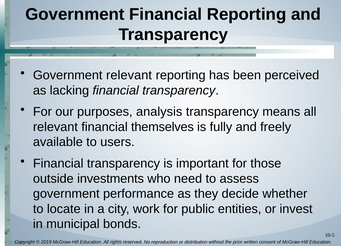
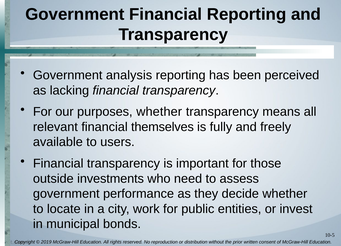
Government relevant: relevant -> analysis
purposes analysis: analysis -> whether
